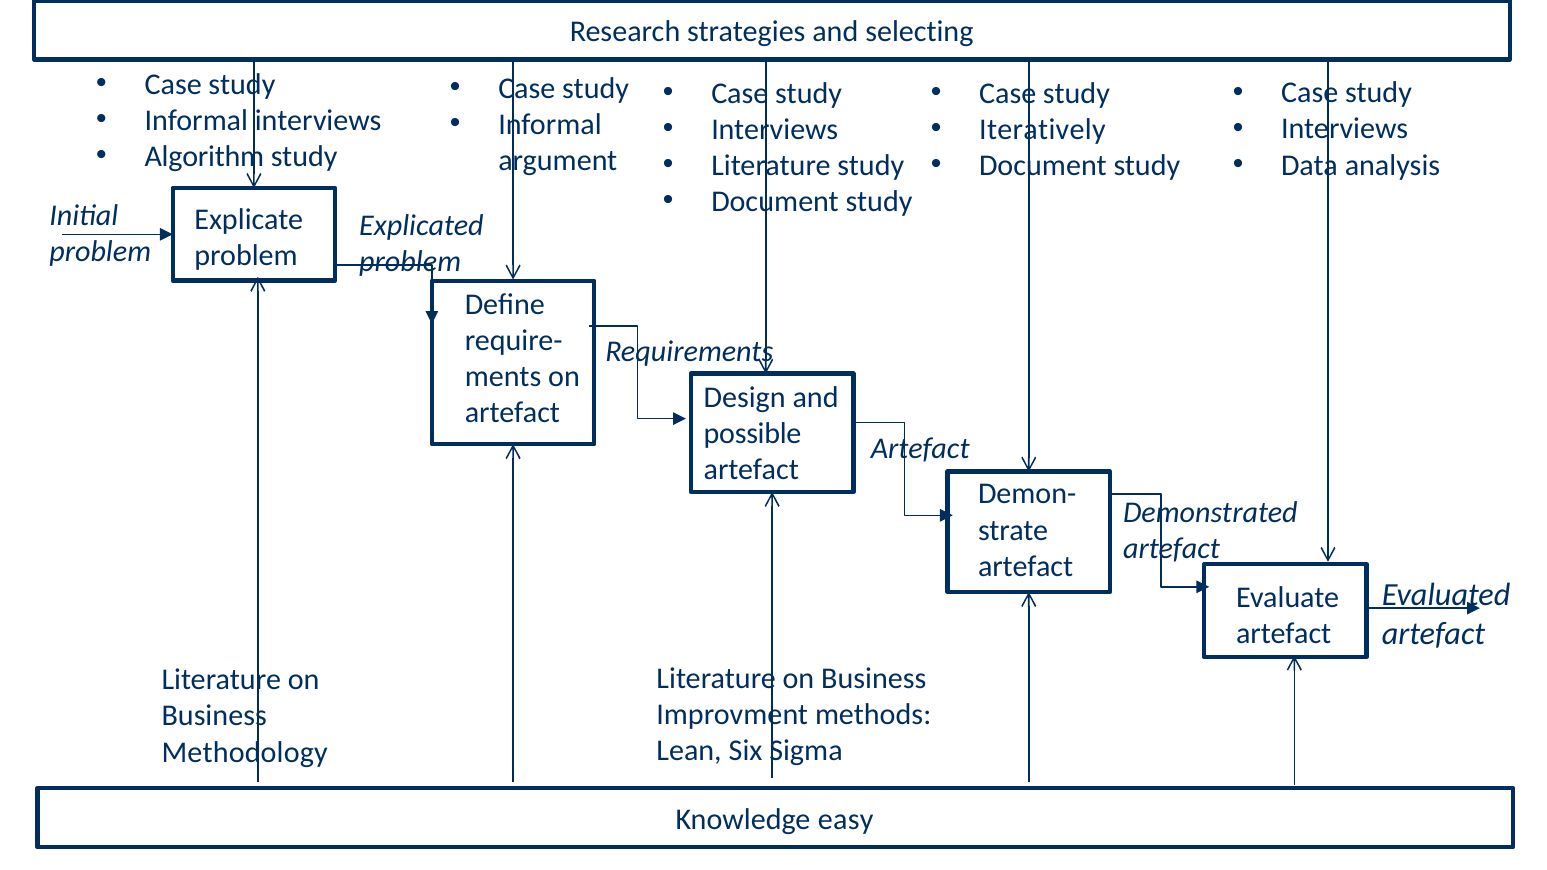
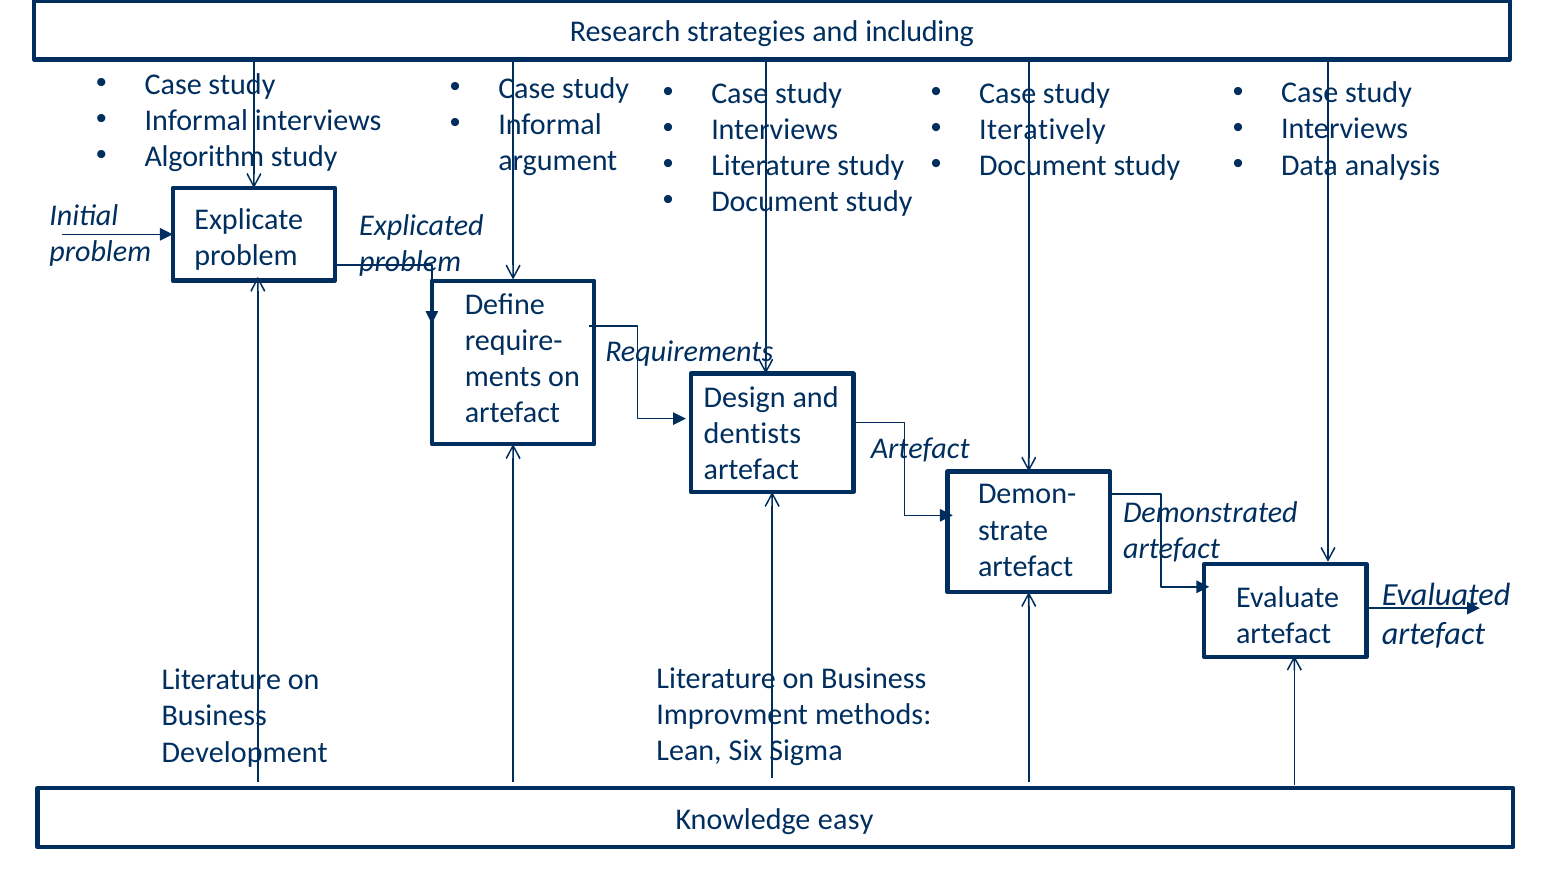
selecting: selecting -> including
possible: possible -> dentists
Methodology: Methodology -> Development
